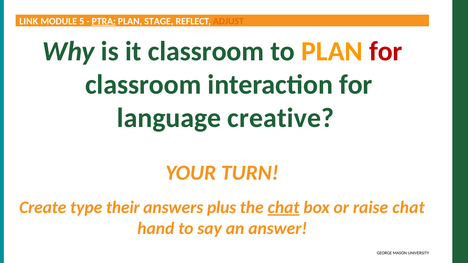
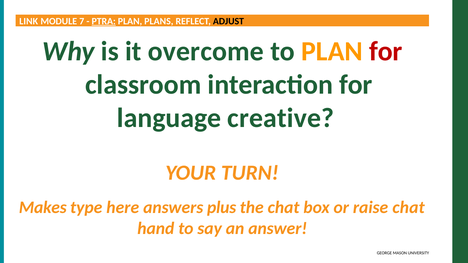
5: 5 -> 7
STAGE: STAGE -> PLANS
ADJUST colour: orange -> black
it classroom: classroom -> overcome
Create: Create -> Makes
their: their -> here
chat at (284, 208) underline: present -> none
